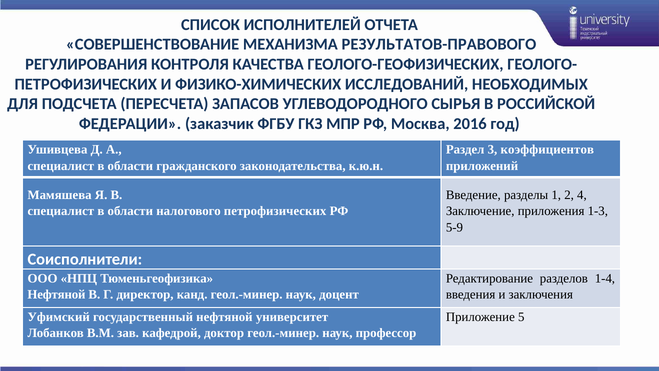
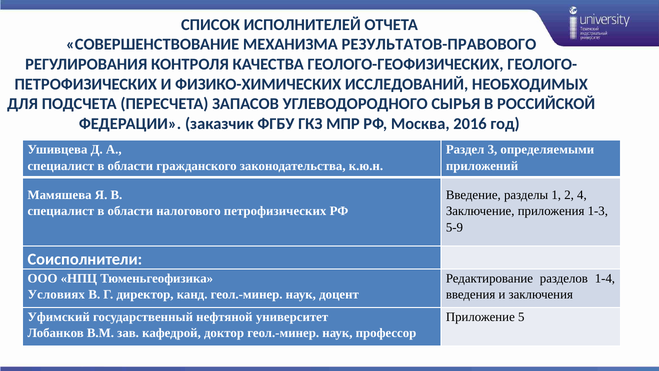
коэффициентов: коэффициентов -> определяемыми
Нефтяной at (56, 294): Нефтяной -> Условиях
